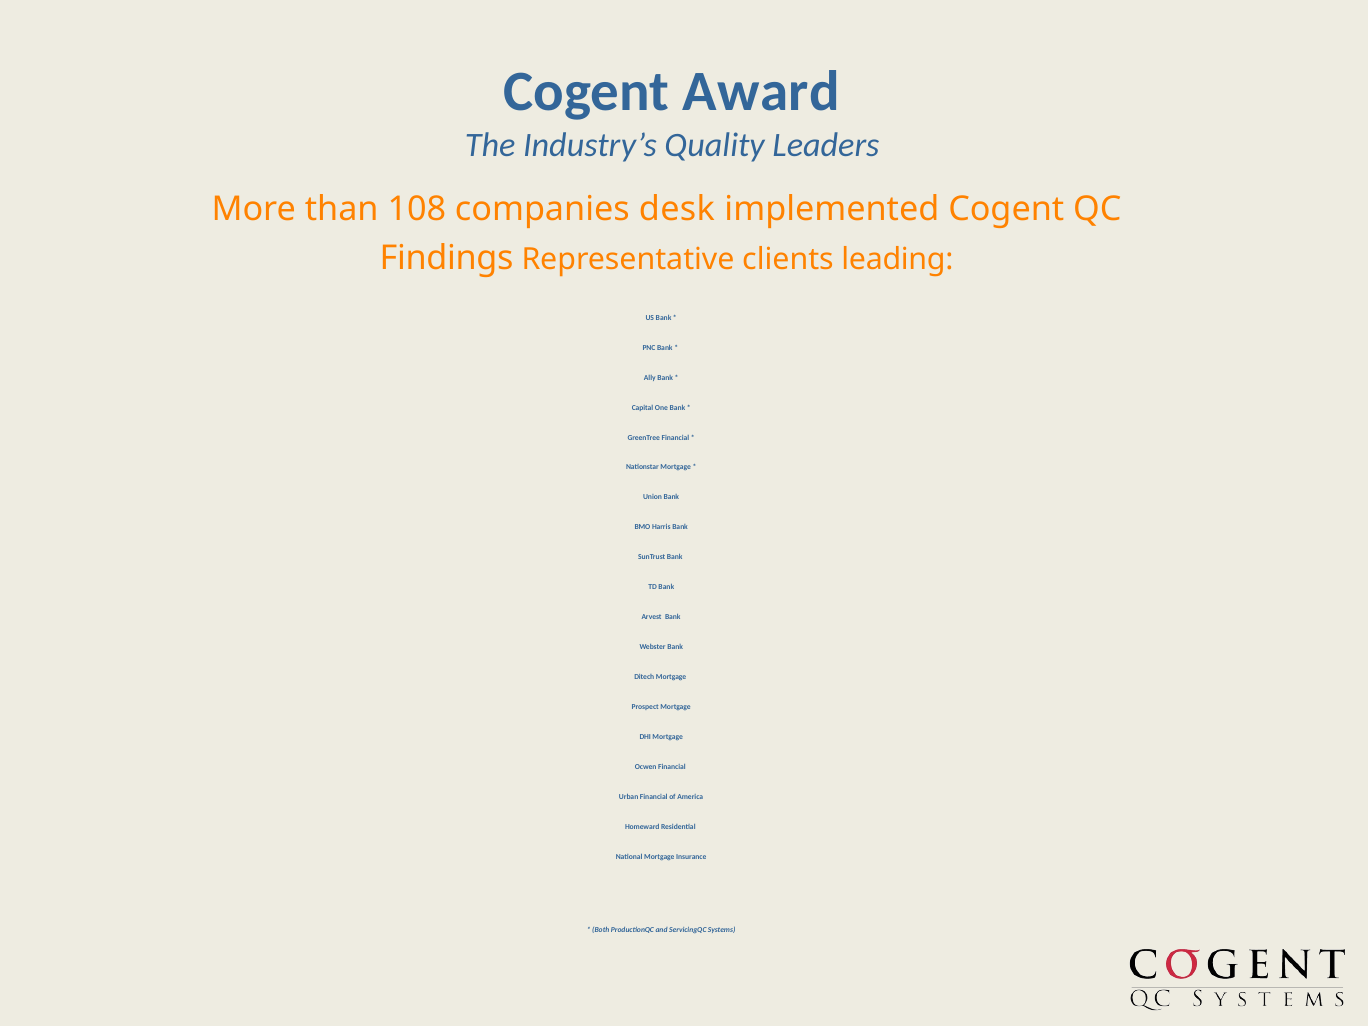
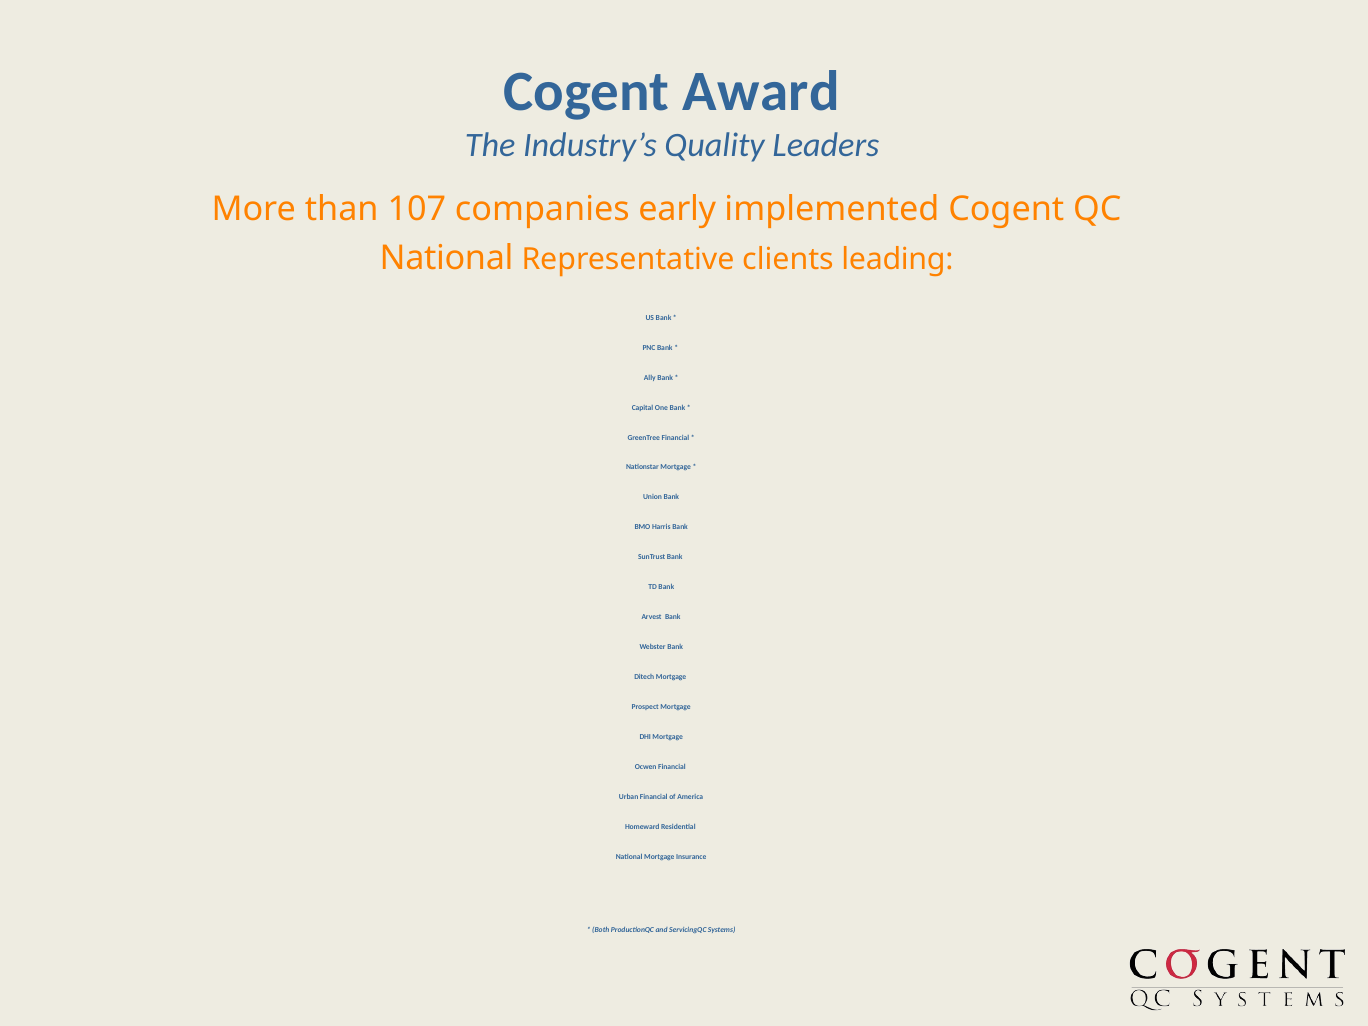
108: 108 -> 107
desk: desk -> early
Findings at (447, 258): Findings -> National
